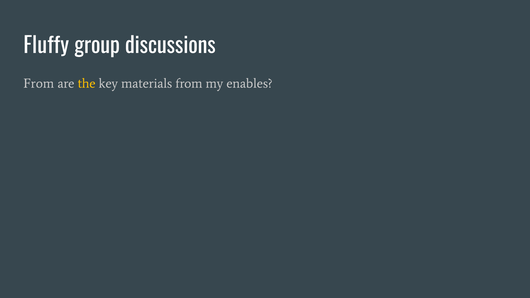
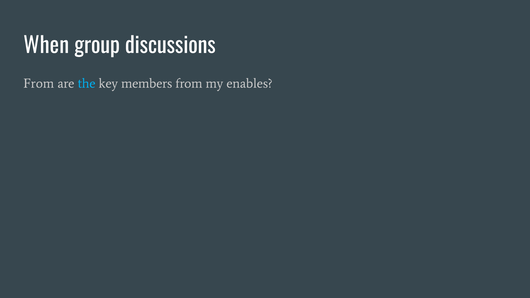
Fluffy: Fluffy -> When
the colour: yellow -> light blue
materials: materials -> members
